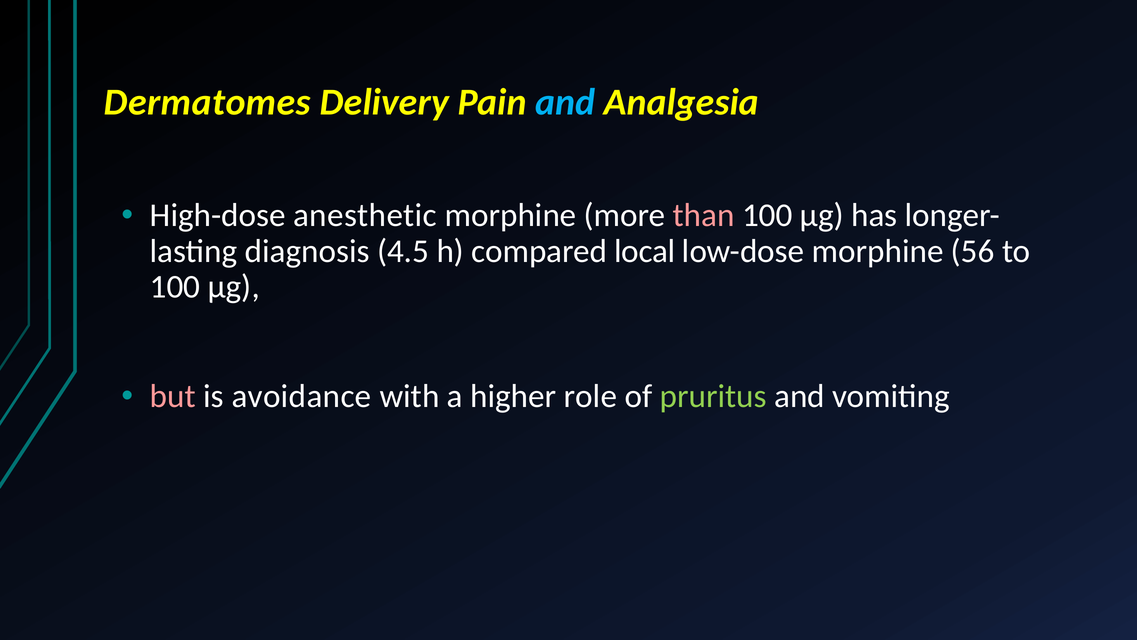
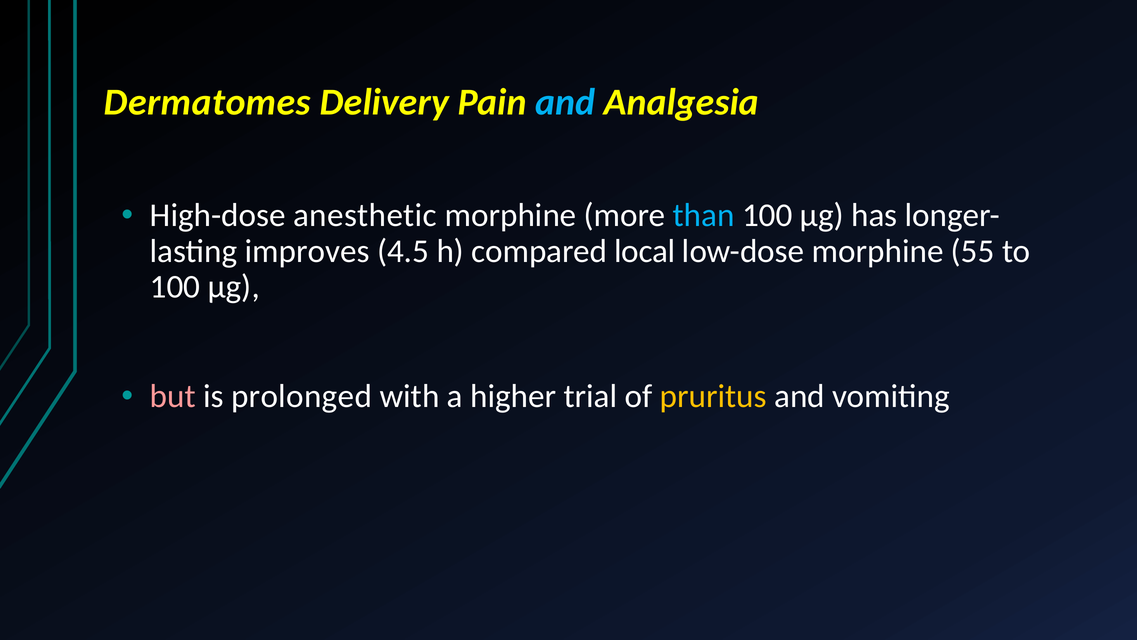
than colour: pink -> light blue
diagnosis: diagnosis -> improves
56: 56 -> 55
avoidance: avoidance -> prolonged
role: role -> trial
pruritus colour: light green -> yellow
